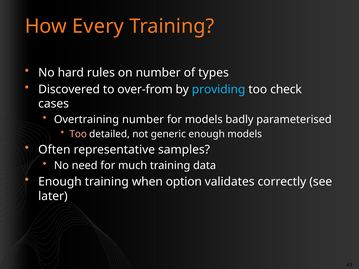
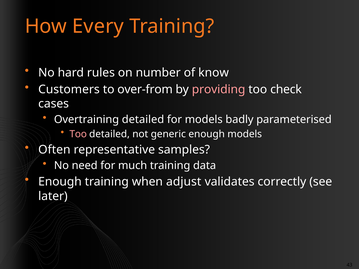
types: types -> know
Discovered: Discovered -> Customers
providing colour: light blue -> pink
Overtraining number: number -> detailed
option: option -> adjust
